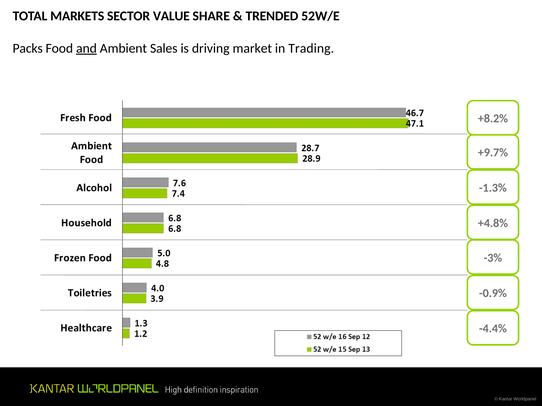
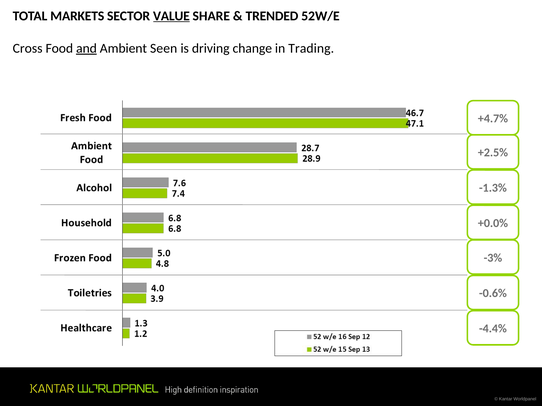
VALUE underline: none -> present
Packs: Packs -> Cross
Sales: Sales -> Seen
market: market -> change
+8.2%: +8.2% -> +4.7%
+9.7%: +9.7% -> +2.5%
+4.8%: +4.8% -> +0.0%
-0.9%: -0.9% -> -0.6%
